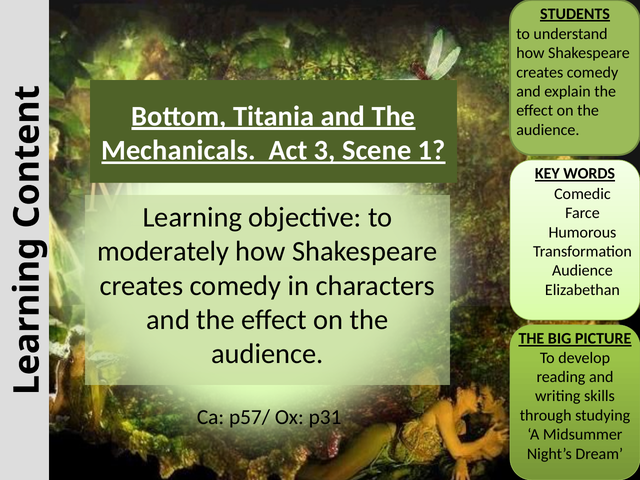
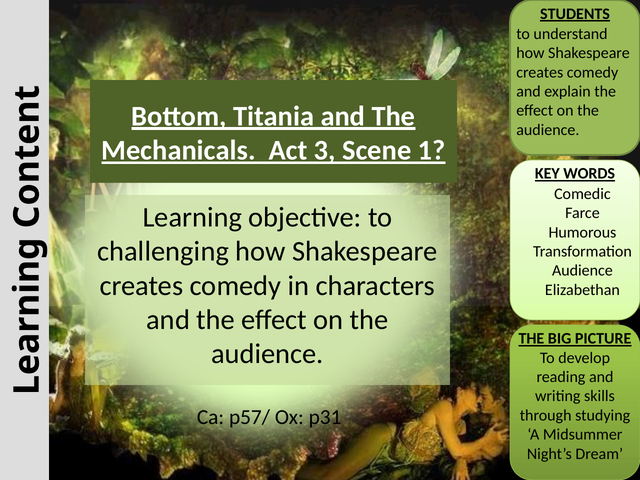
moderately: moderately -> challenging
